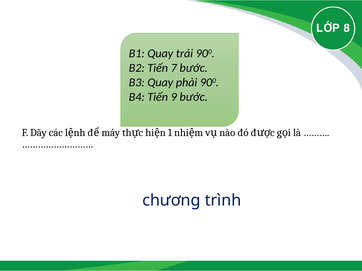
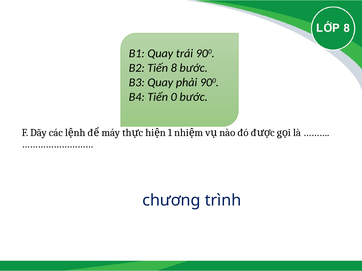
7: 7 -> 8
9: 9 -> 0
